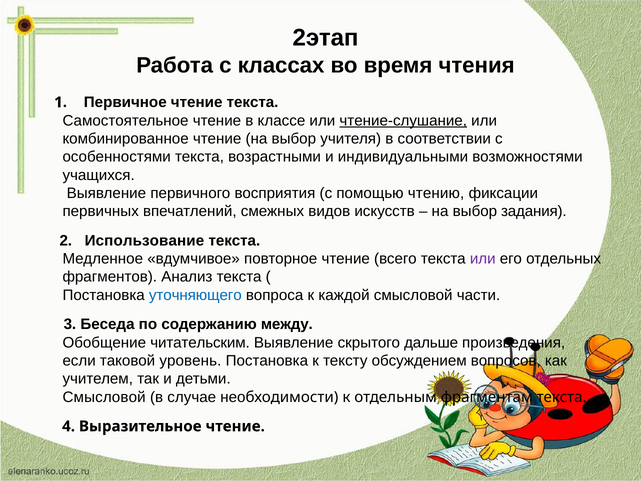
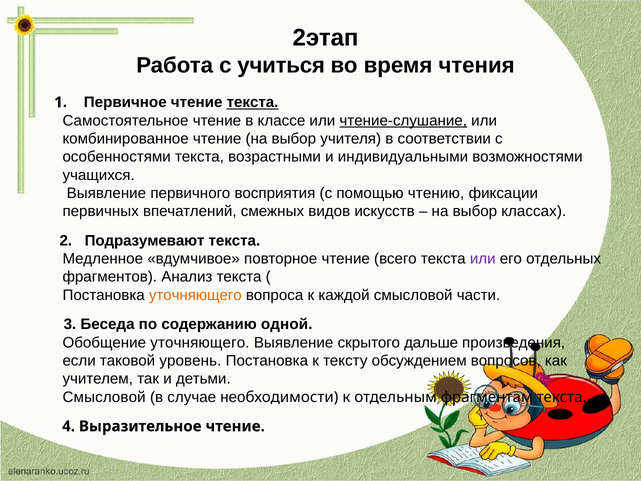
классах: классах -> учиться
текста at (253, 102) underline: none -> present
задания: задания -> классах
Использование: Использование -> Подразумевают
уточняющего at (195, 295) colour: blue -> orange
между: между -> одной
Обобщение читательским: читательским -> уточняющего
